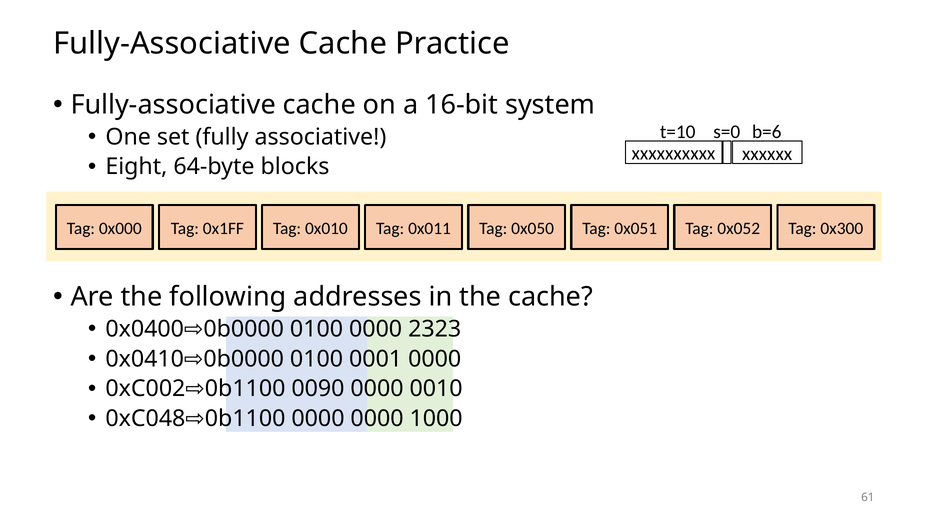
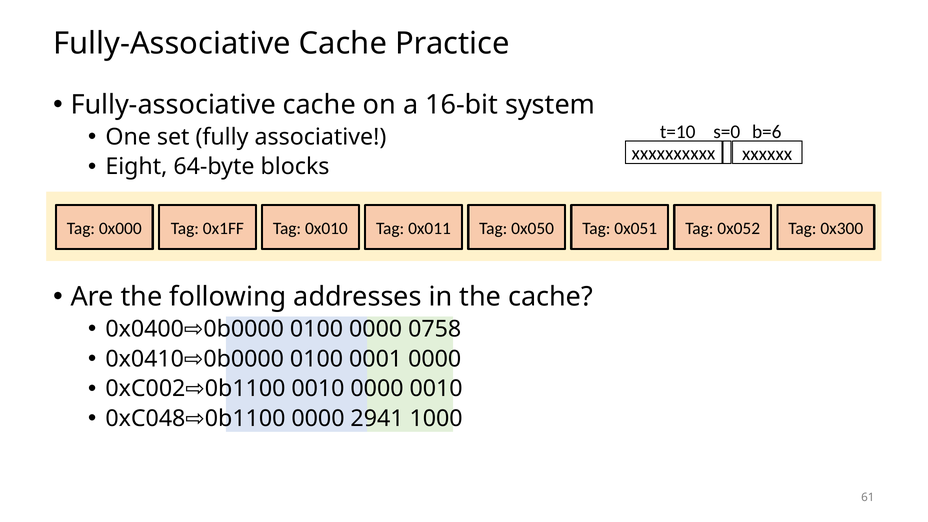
2323: 2323 -> 0758
0090 at (318, 389): 0090 -> 0010
0000 0000: 0000 -> 2941
